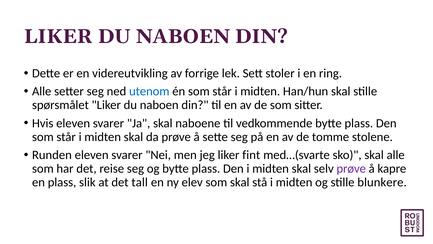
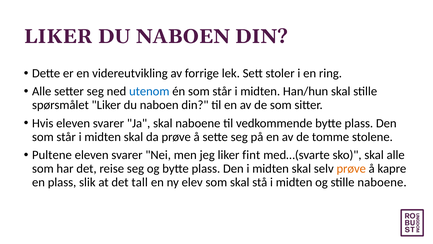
Runden: Runden -> Pultene
prøve at (351, 168) colour: purple -> orange
stille blunkere: blunkere -> naboene
